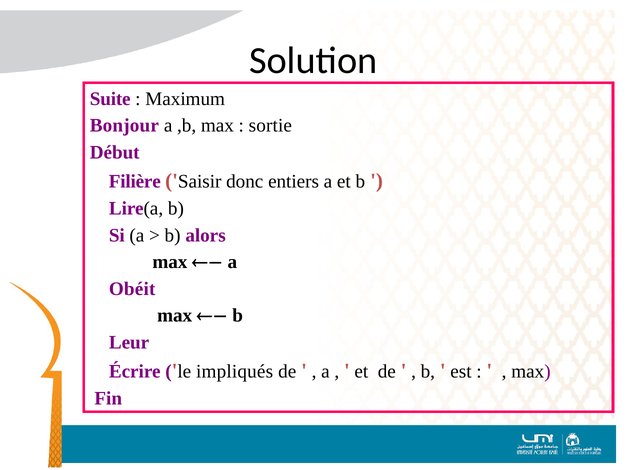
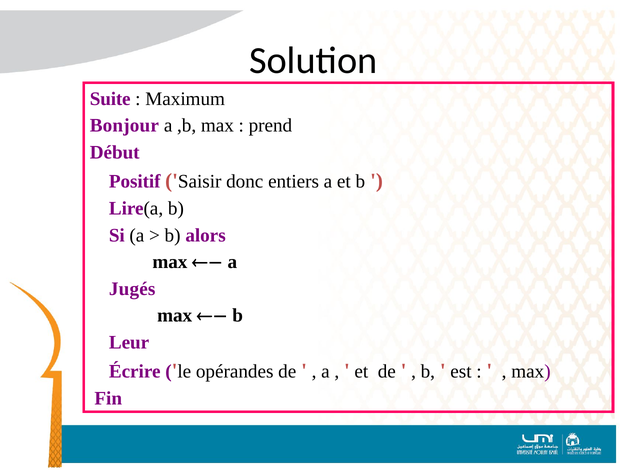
sortie: sortie -> prend
Filière: Filière -> Positif
Obéit: Obéit -> Jugés
impliqués: impliqués -> opérandes
